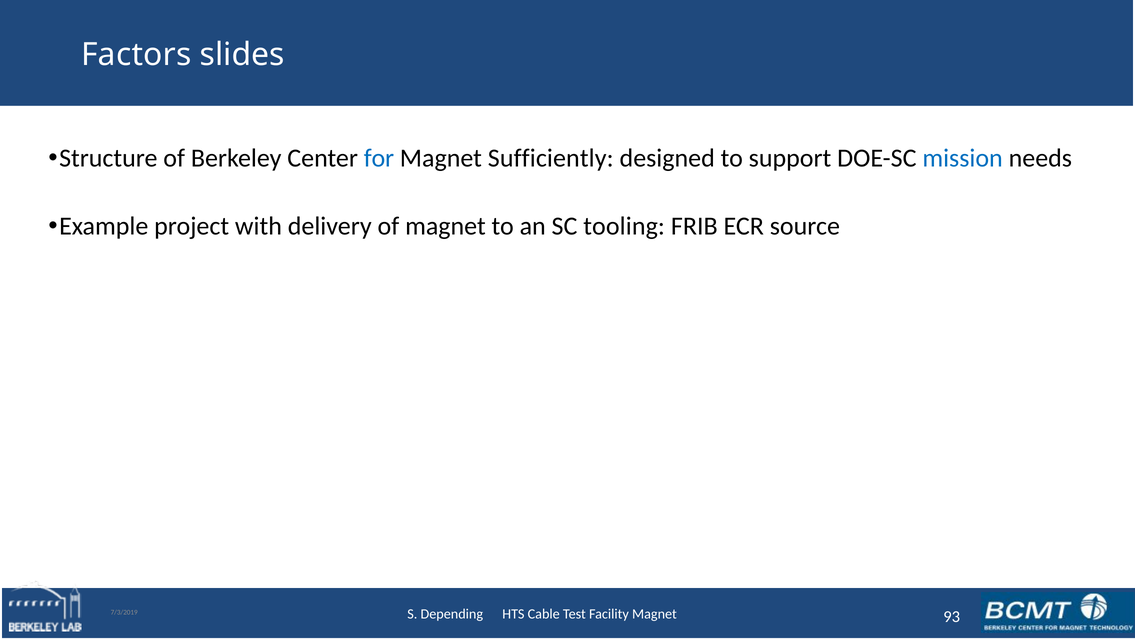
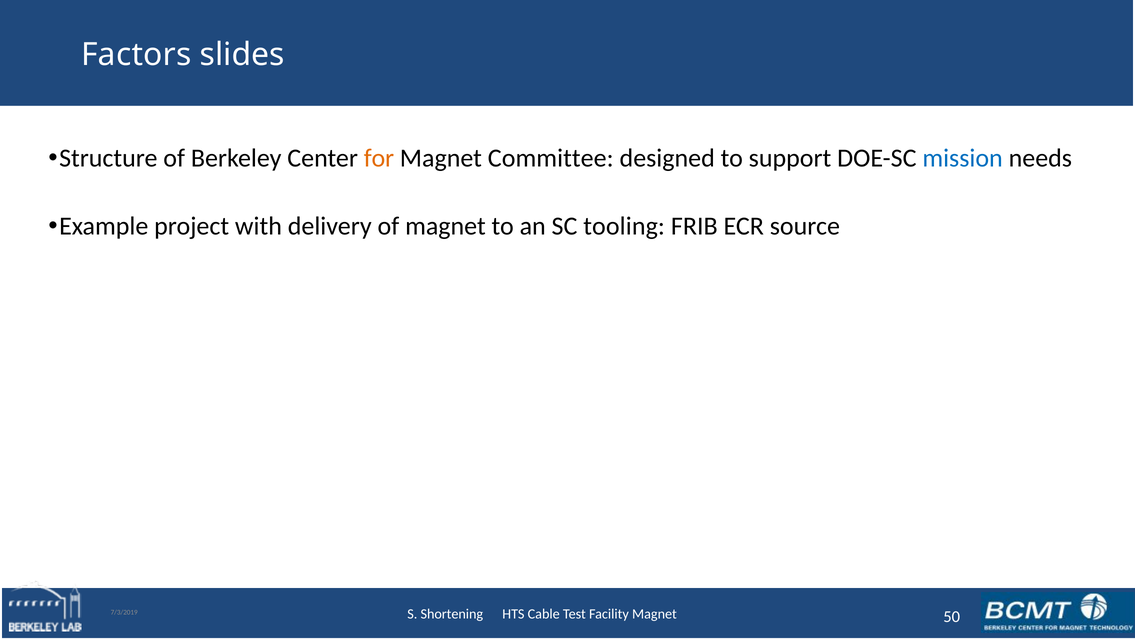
for colour: blue -> orange
Sufficiently: Sufficiently -> Committee
Depending: Depending -> Shortening
93: 93 -> 50
